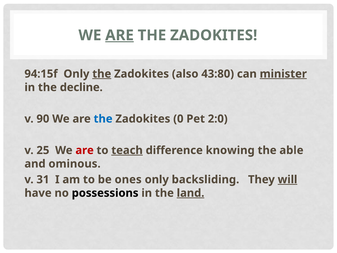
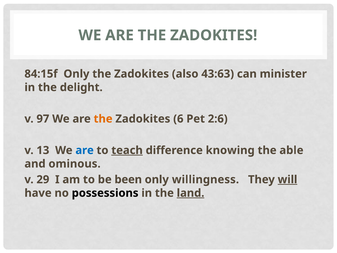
ARE at (120, 35) underline: present -> none
94:15f: 94:15f -> 84:15f
the at (102, 74) underline: present -> none
43:80: 43:80 -> 43:63
minister underline: present -> none
decline: decline -> delight
90: 90 -> 97
the at (103, 119) colour: blue -> orange
0: 0 -> 6
2:0: 2:0 -> 2:6
25: 25 -> 13
are at (85, 150) colour: red -> blue
31: 31 -> 29
ones: ones -> been
backsliding: backsliding -> willingness
